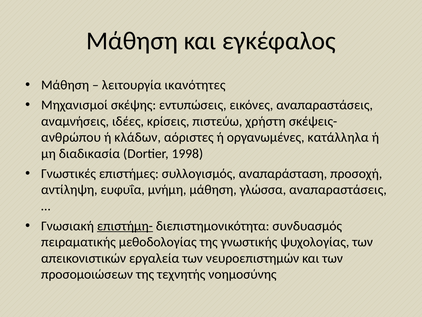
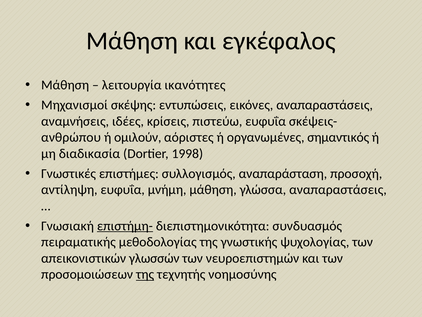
πιστεύω χρήστη: χρήστη -> ευφυΐα
κλάδων: κλάδων -> ομιλούν
κατάλληλα: κατάλληλα -> σημαντικός
εργαλεία: εργαλεία -> γλωσσών
της at (145, 274) underline: none -> present
